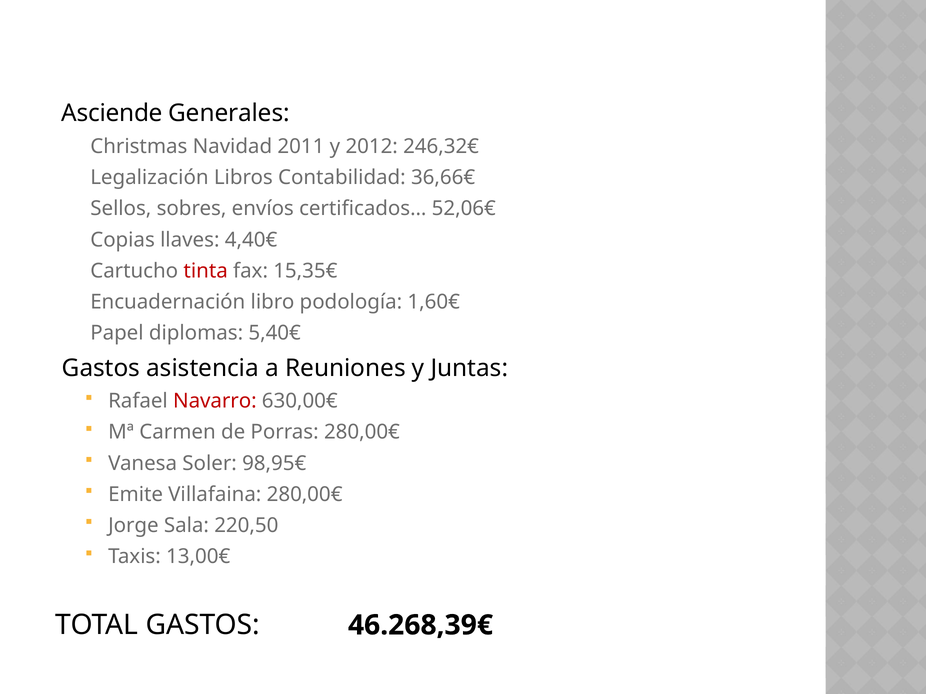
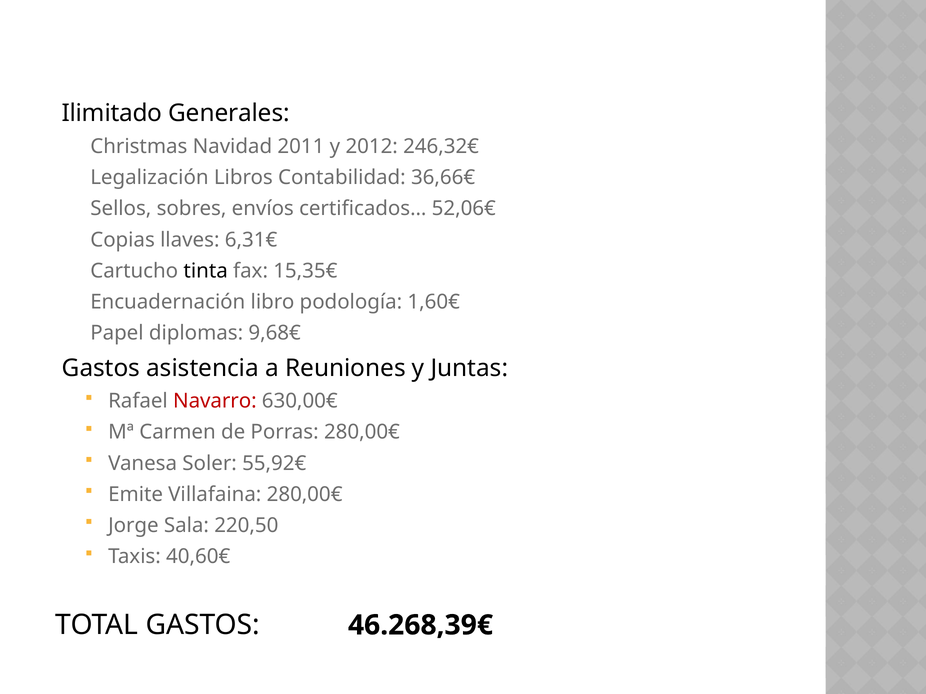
Asciende: Asciende -> Ilimitado
4,40€: 4,40€ -> 6,31€
tinta colour: red -> black
5,40€: 5,40€ -> 9,68€
98,95€: 98,95€ -> 55,92€
13,00€: 13,00€ -> 40,60€
